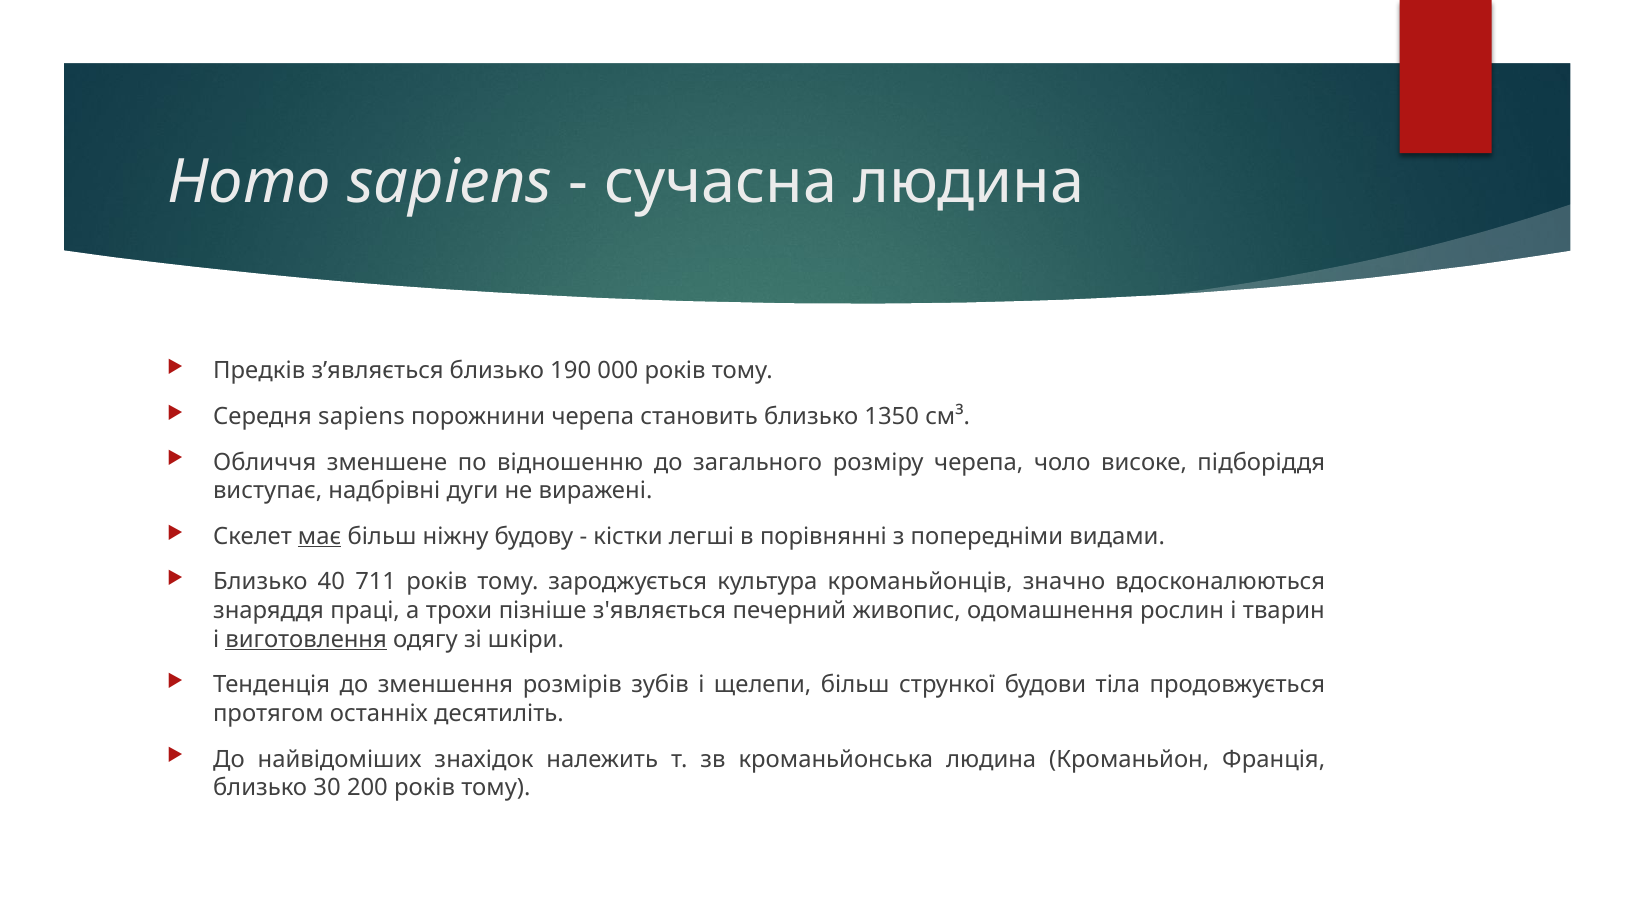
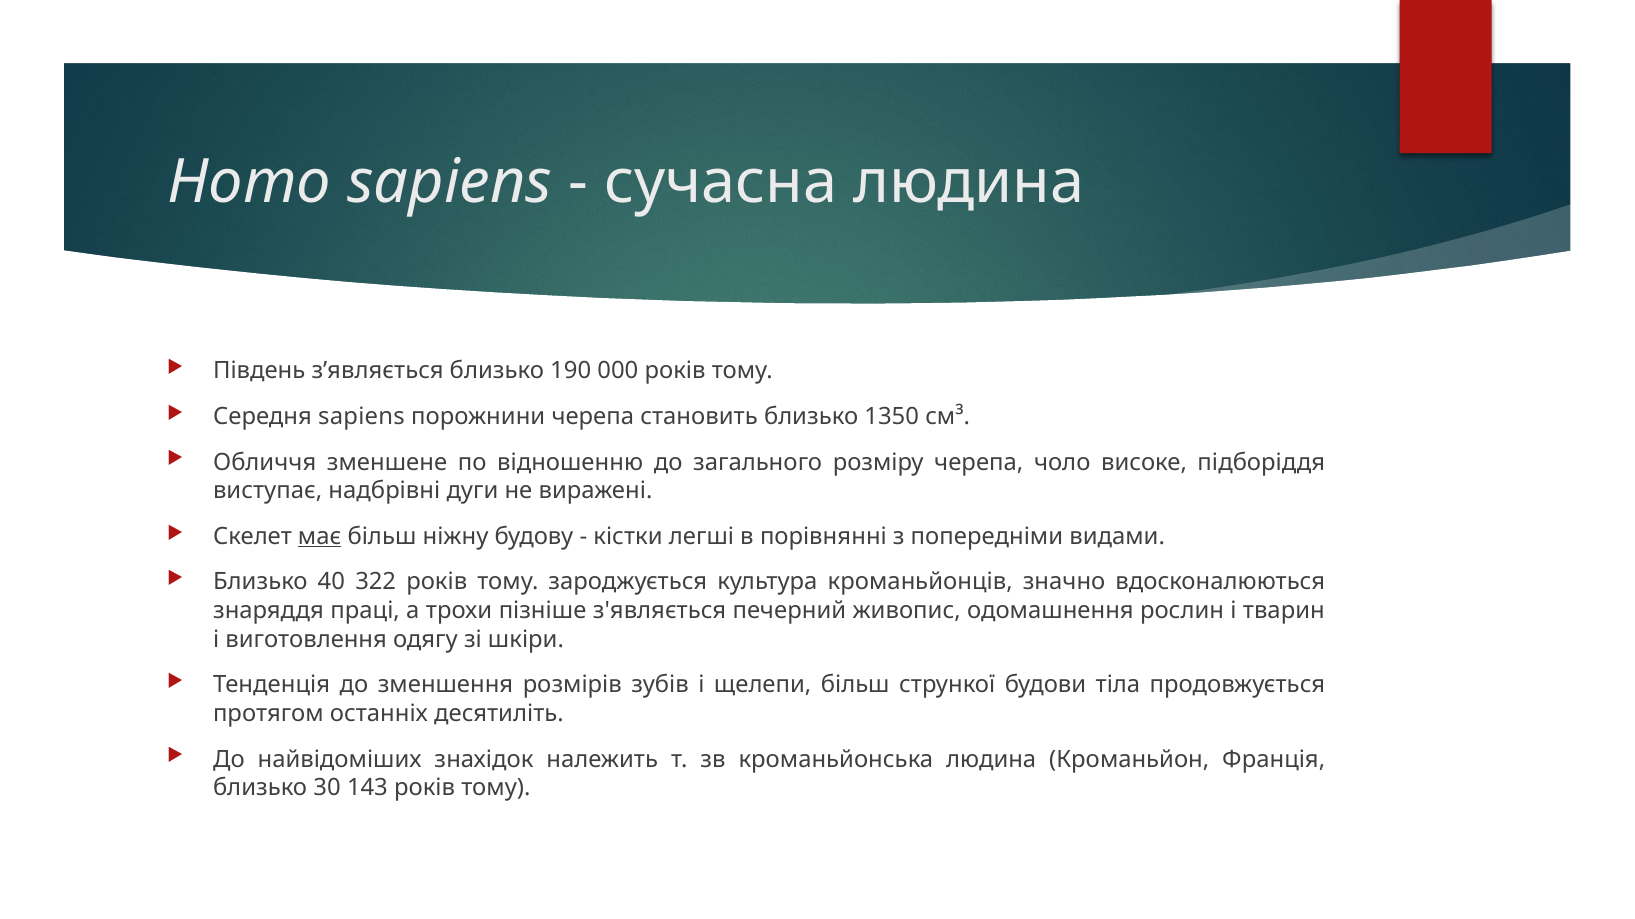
Предків: Предків -> Південь
711: 711 -> 322
виготовлення underline: present -> none
200: 200 -> 143
